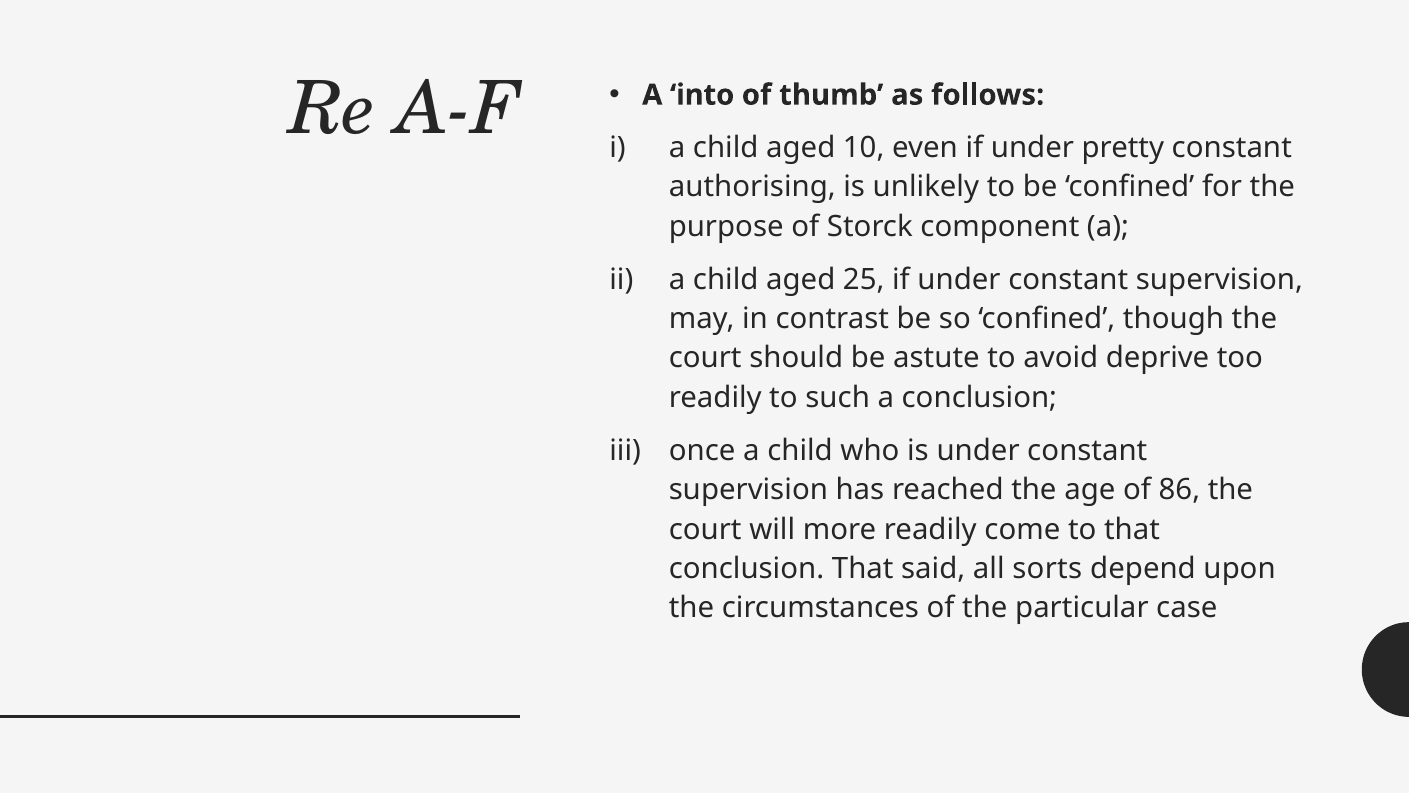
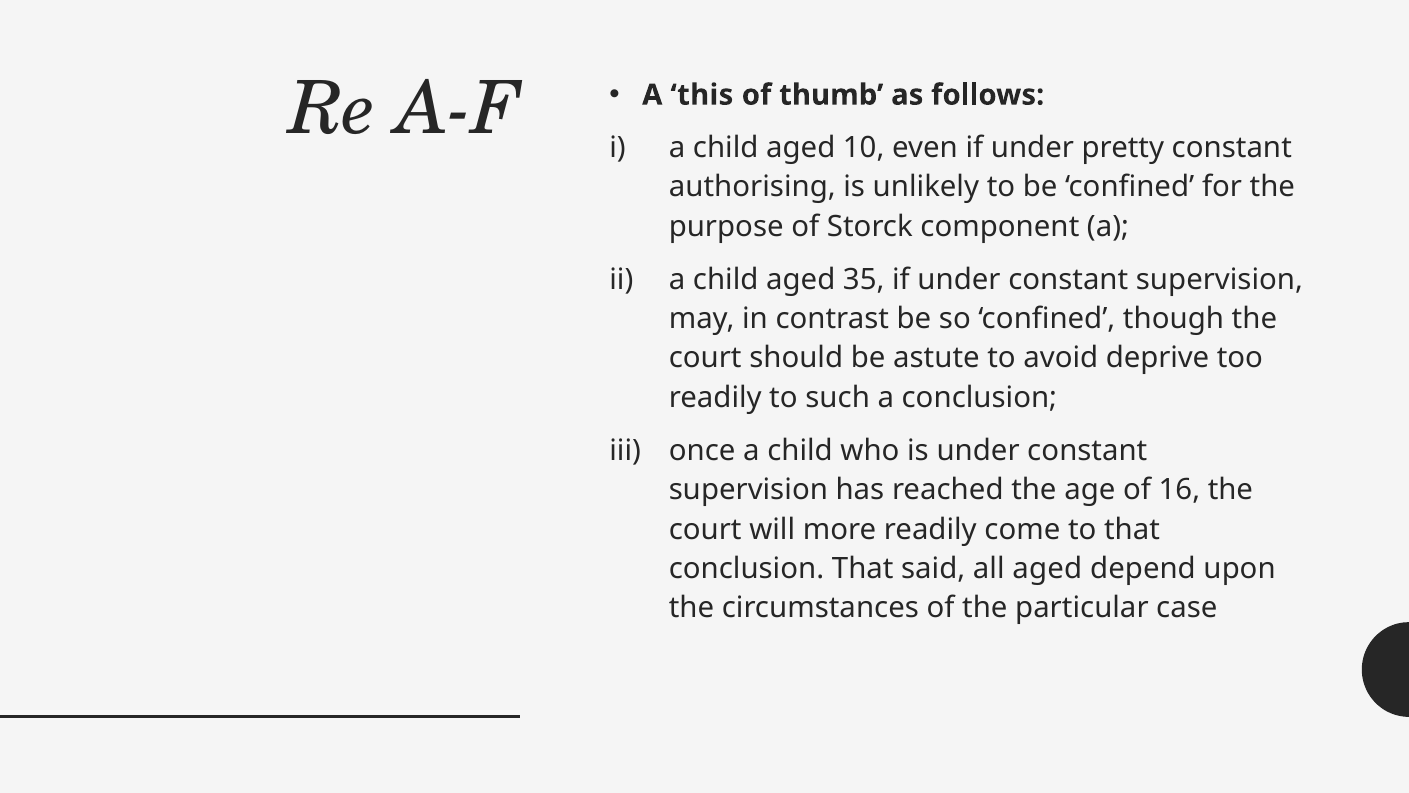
into: into -> this
25: 25 -> 35
86: 86 -> 16
all sorts: sorts -> aged
